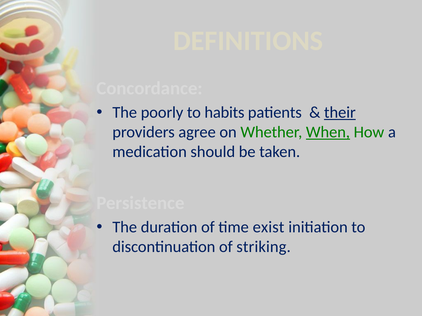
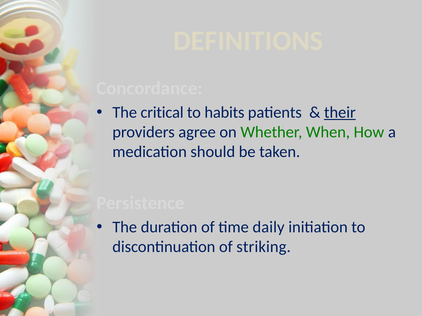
poorly: poorly -> critical
When underline: present -> none
exist: exist -> daily
